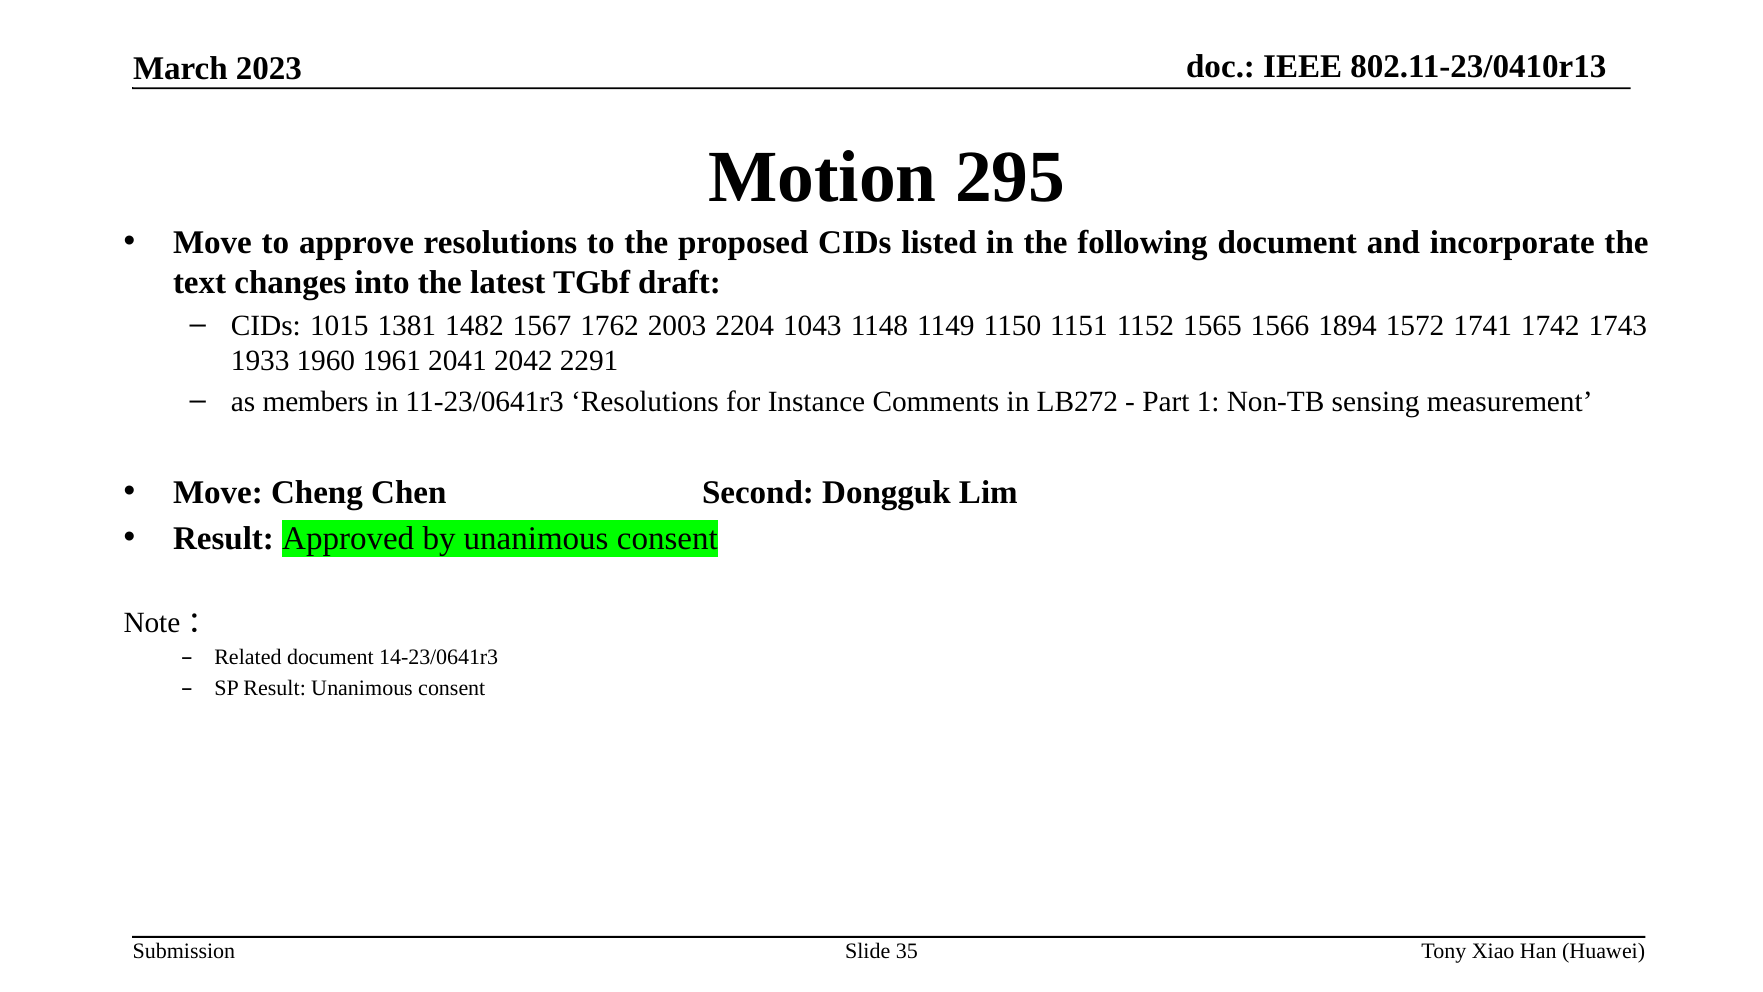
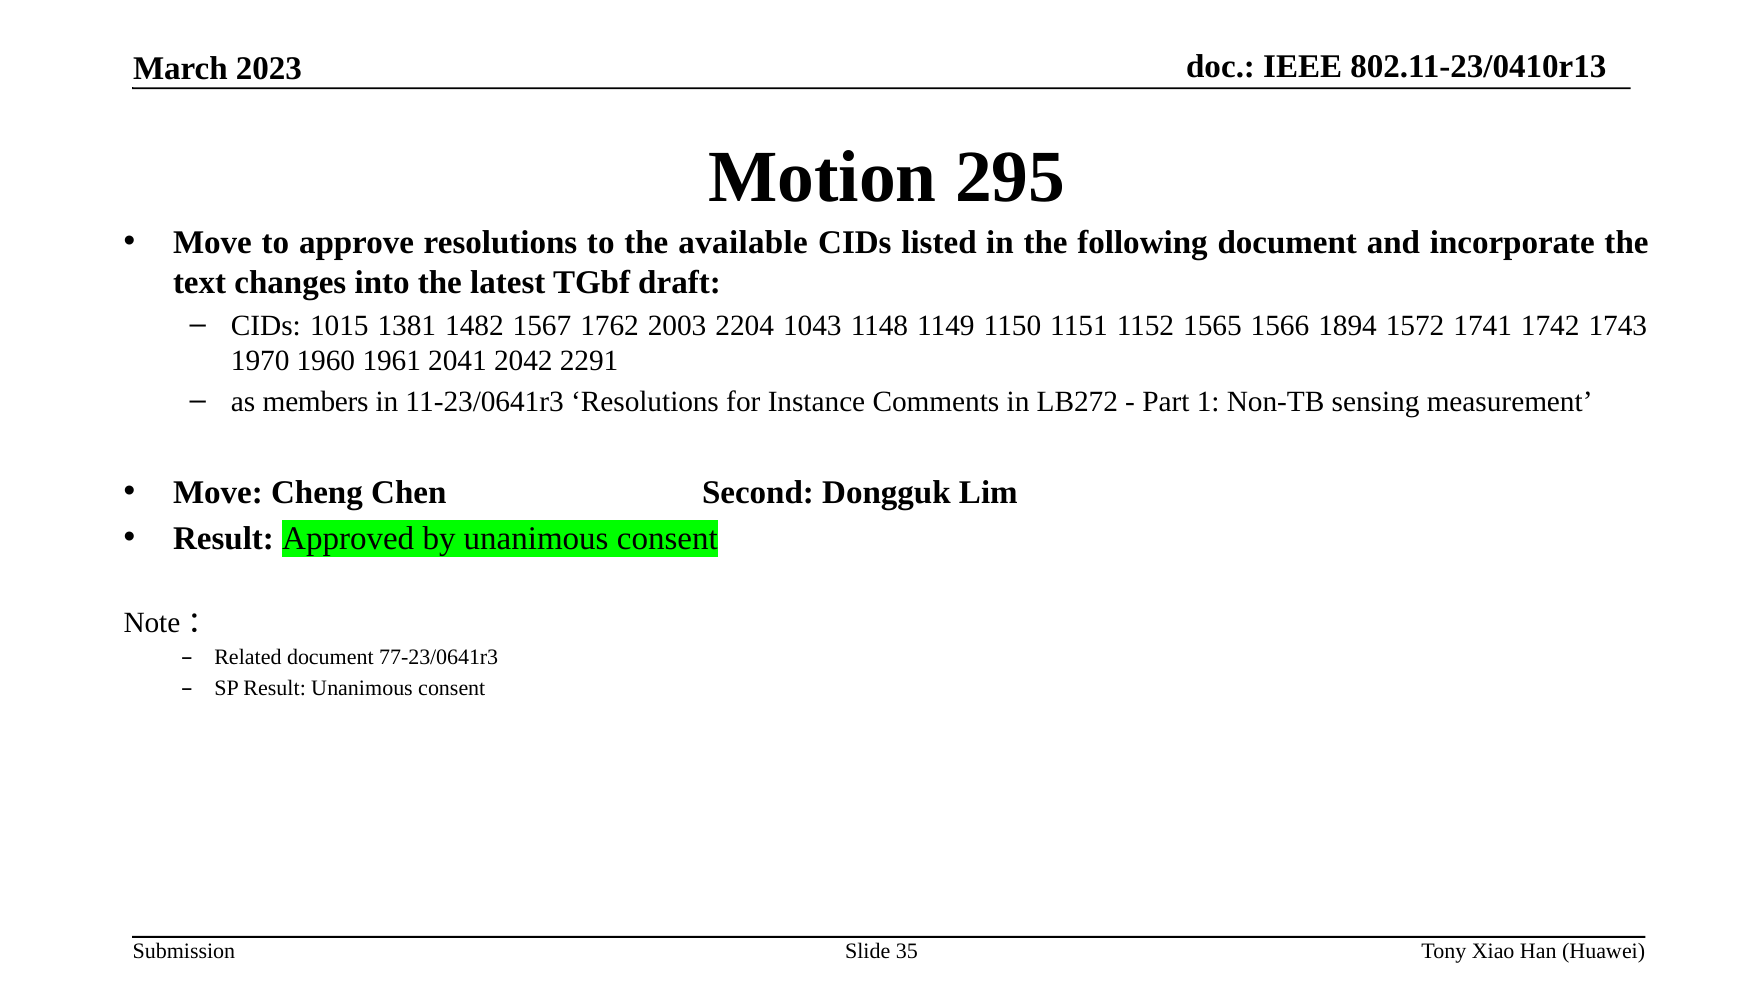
proposed: proposed -> available
1933: 1933 -> 1970
14-23/0641r3: 14-23/0641r3 -> 77-23/0641r3
